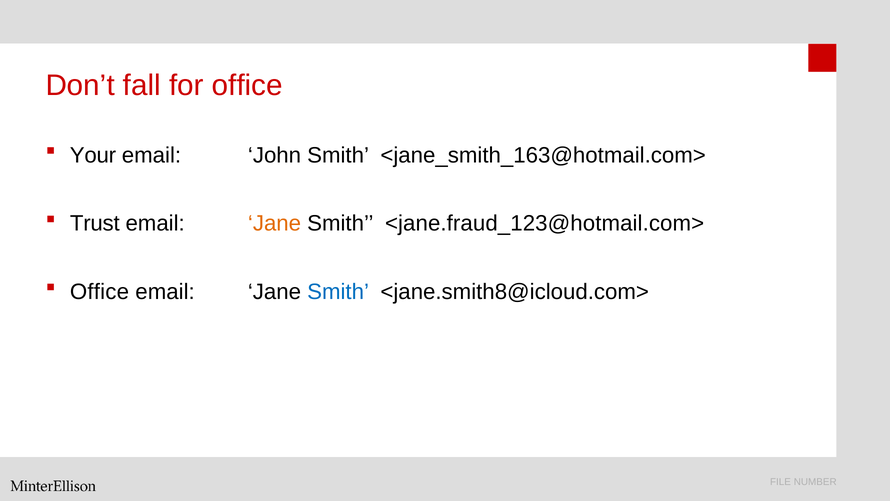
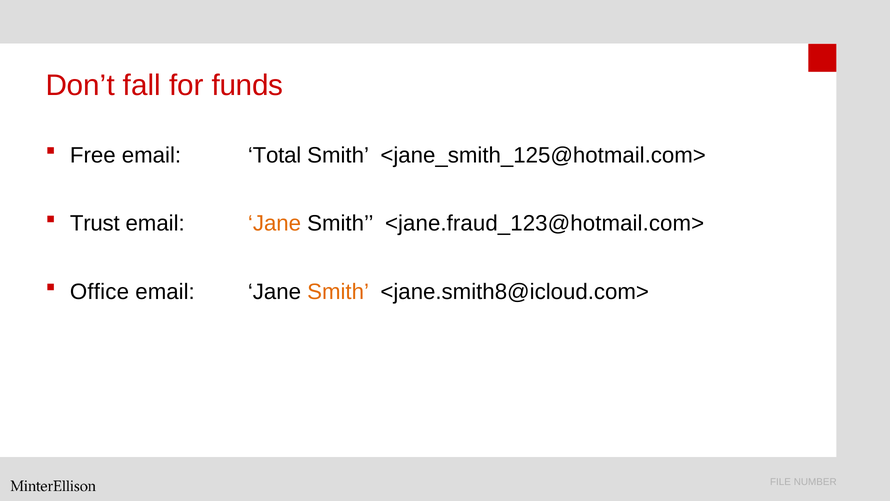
for office: office -> funds
Your: Your -> Free
John: John -> Total
<jane_smith_163@hotmail.com>: <jane_smith_163@hotmail.com> -> <jane_smith_125@hotmail.com>
Smith at (338, 292) colour: blue -> orange
